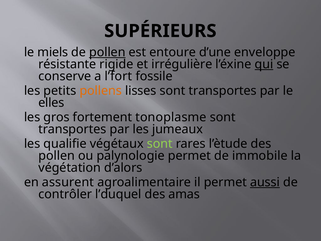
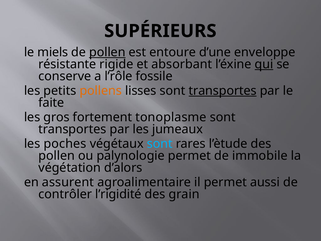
irrégulière: irrégulière -> absorbant
l’fort: l’fort -> l’rôle
transportes at (223, 91) underline: none -> present
elles: elles -> faite
qualifie: qualifie -> poches
sont at (160, 144) colour: light green -> light blue
aussi underline: present -> none
l’duquel: l’duquel -> l’rigidité
amas: amas -> grain
